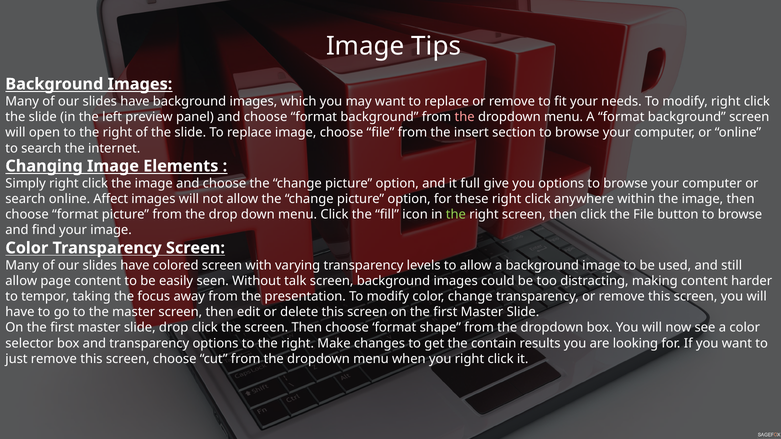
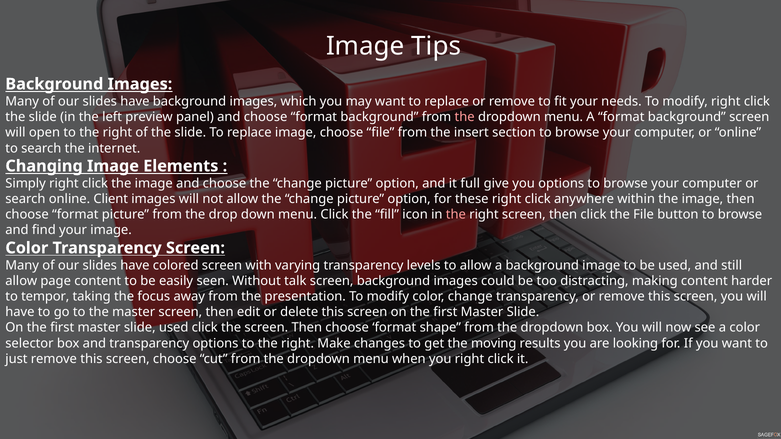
Affect: Affect -> Client
the at (456, 215) colour: light green -> pink
slide drop: drop -> used
contain: contain -> moving
